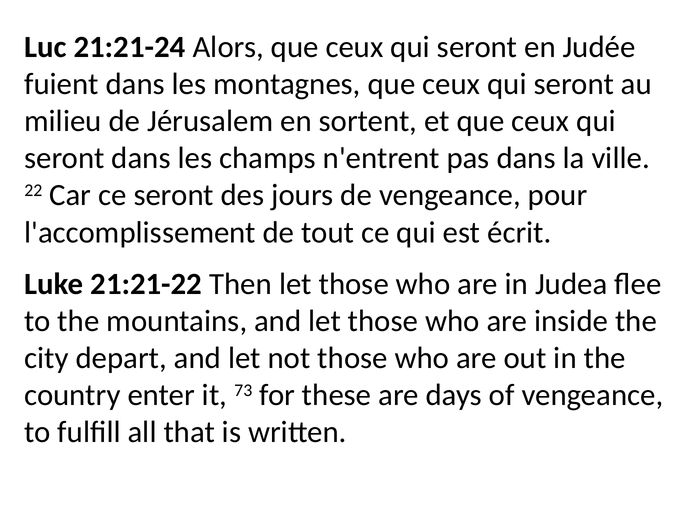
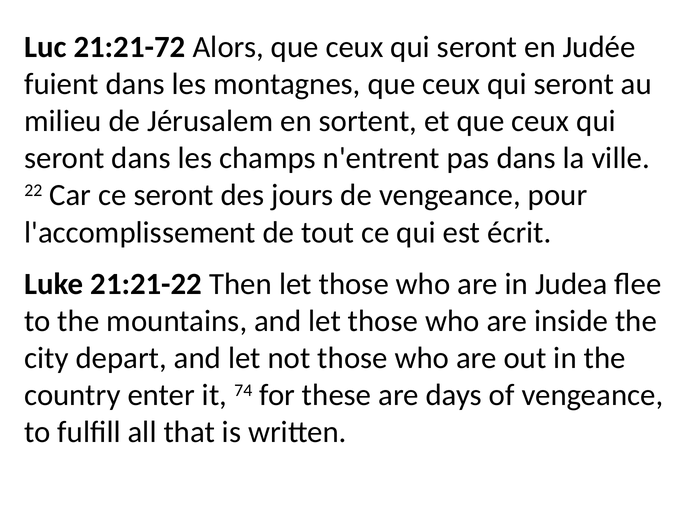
21:21-24: 21:21-24 -> 21:21-72
73: 73 -> 74
